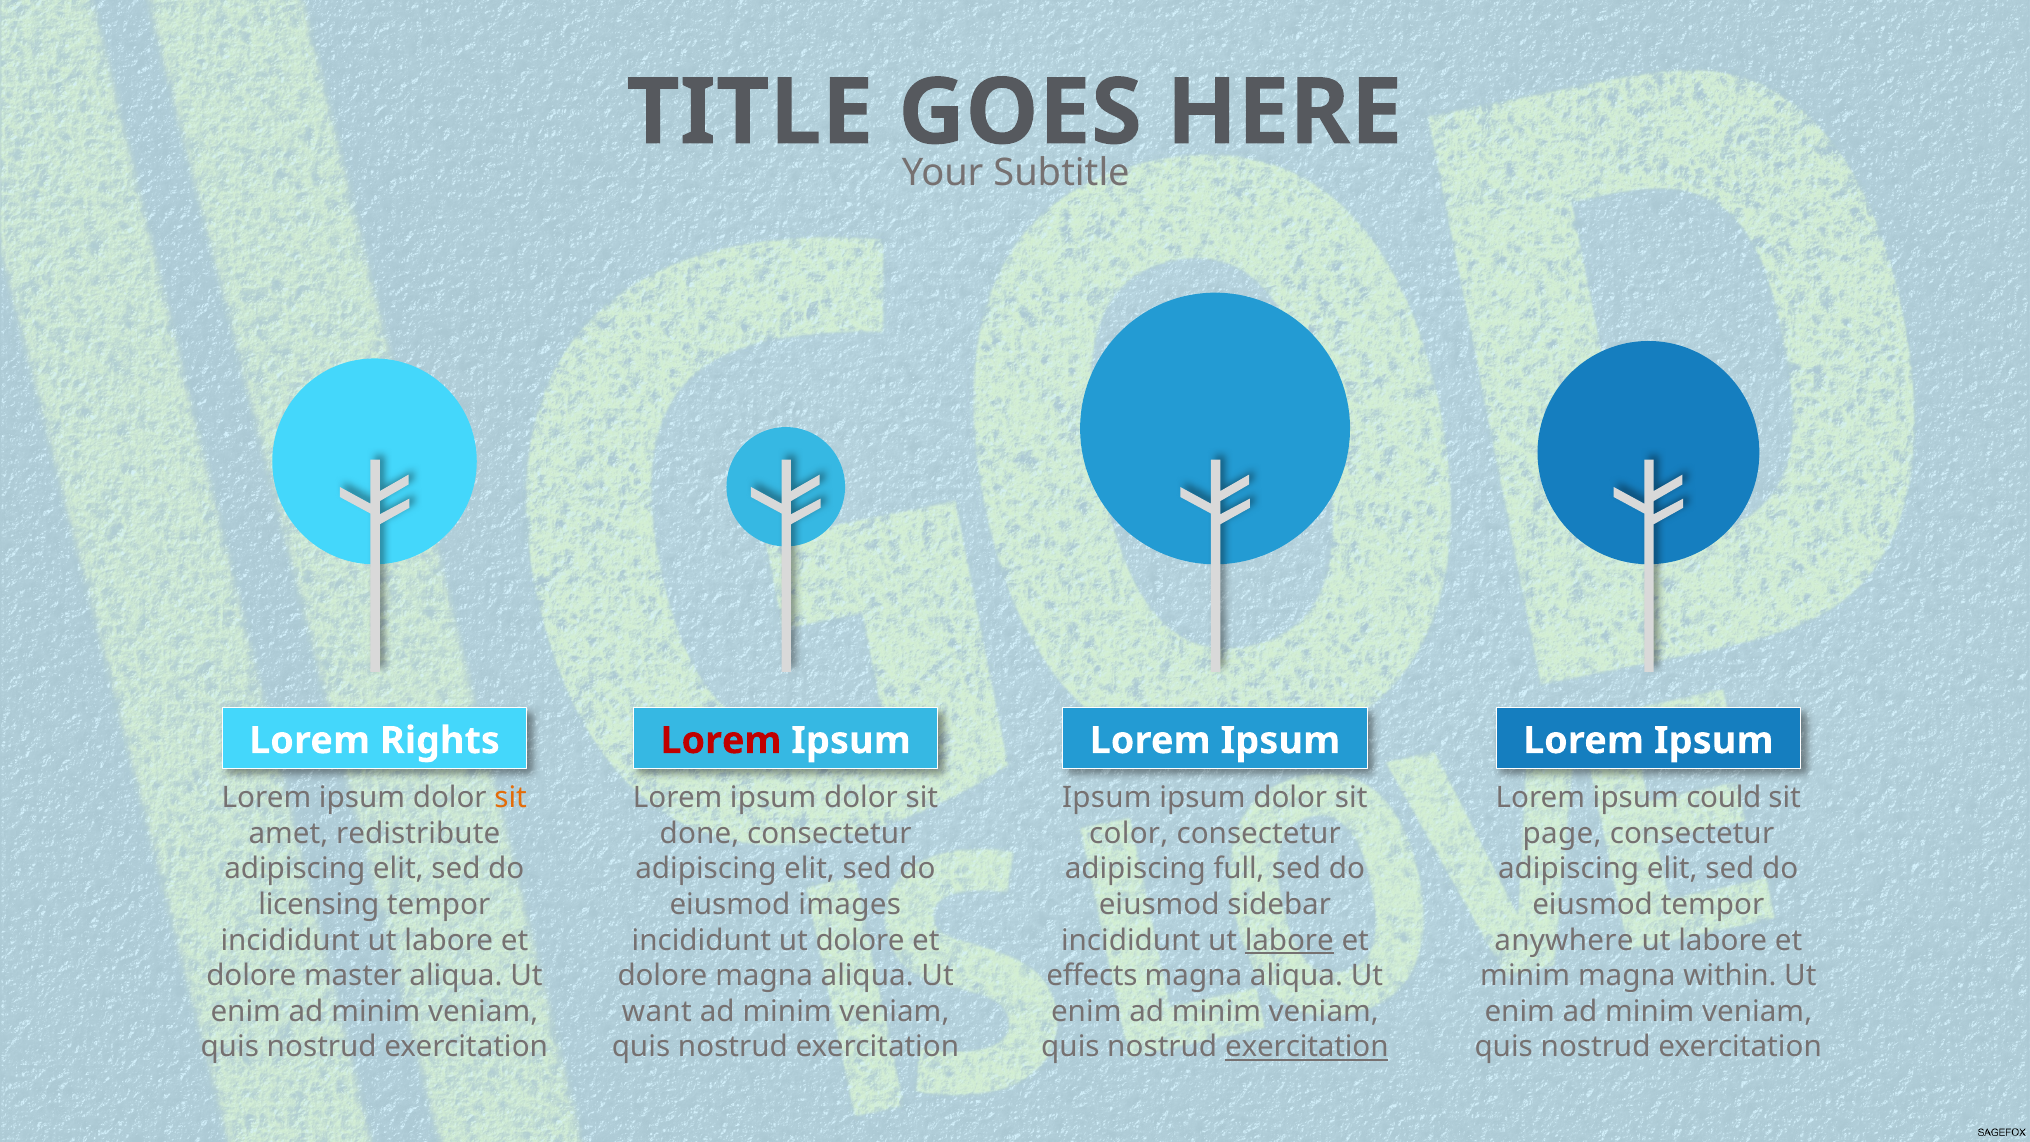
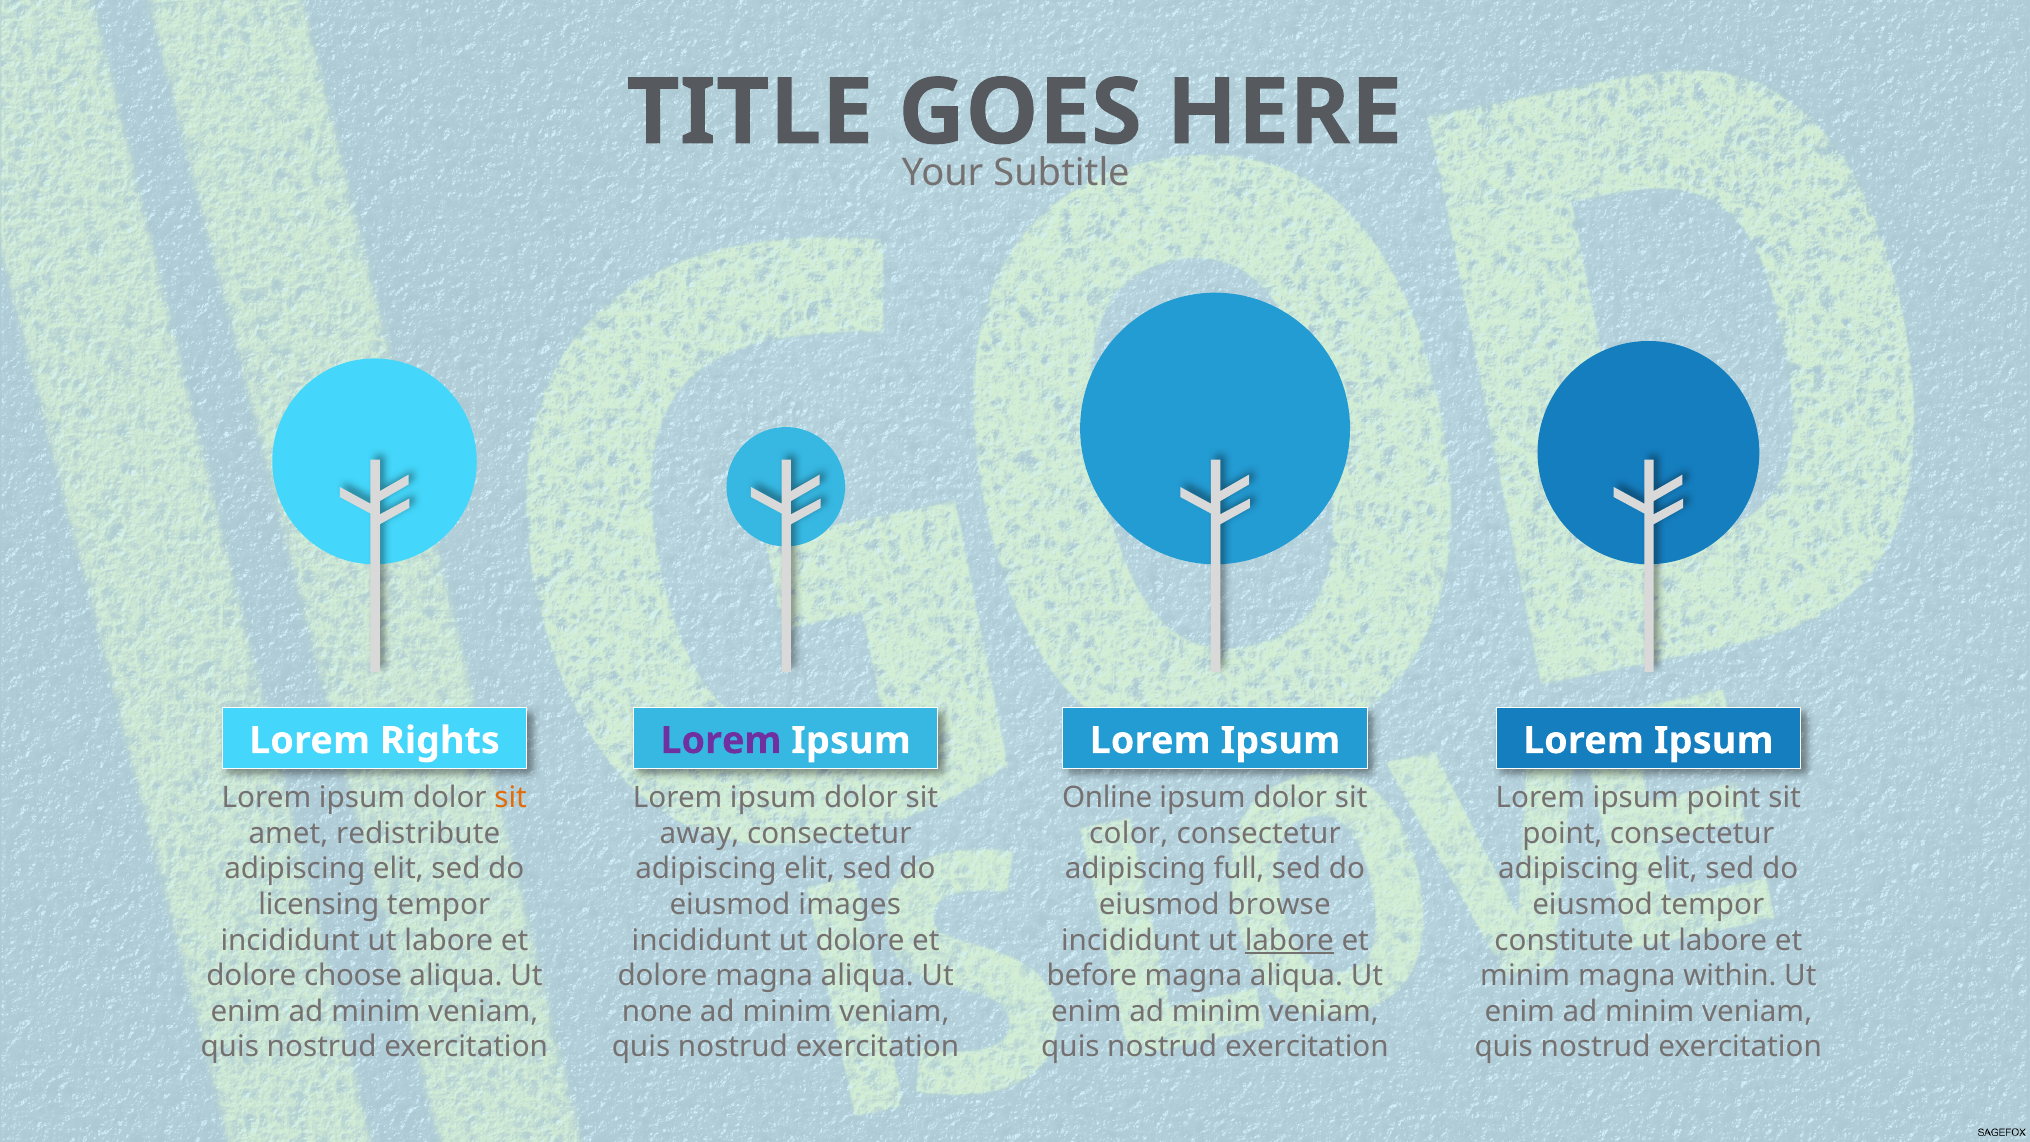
Lorem at (721, 741) colour: red -> purple
Ipsum at (1107, 798): Ipsum -> Online
ipsum could: could -> point
done: done -> away
page at (1562, 834): page -> point
sidebar: sidebar -> browse
anywhere: anywhere -> constitute
master: master -> choose
effects: effects -> before
want: want -> none
exercitation at (1307, 1047) underline: present -> none
